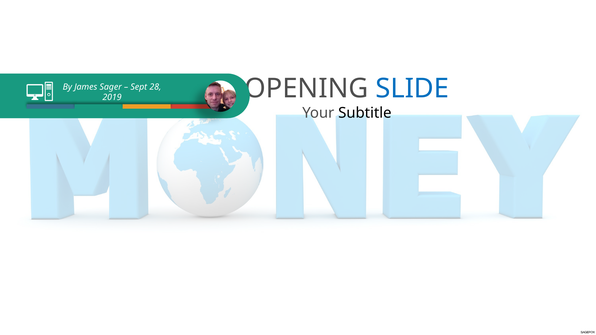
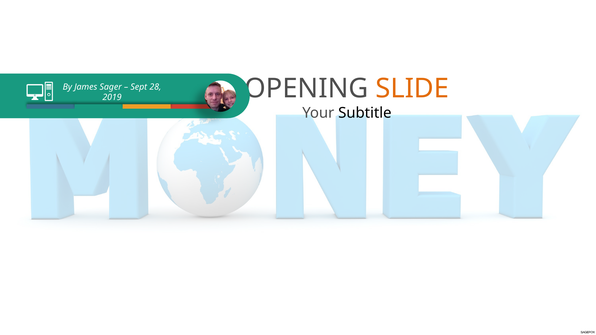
SLIDE colour: blue -> orange
